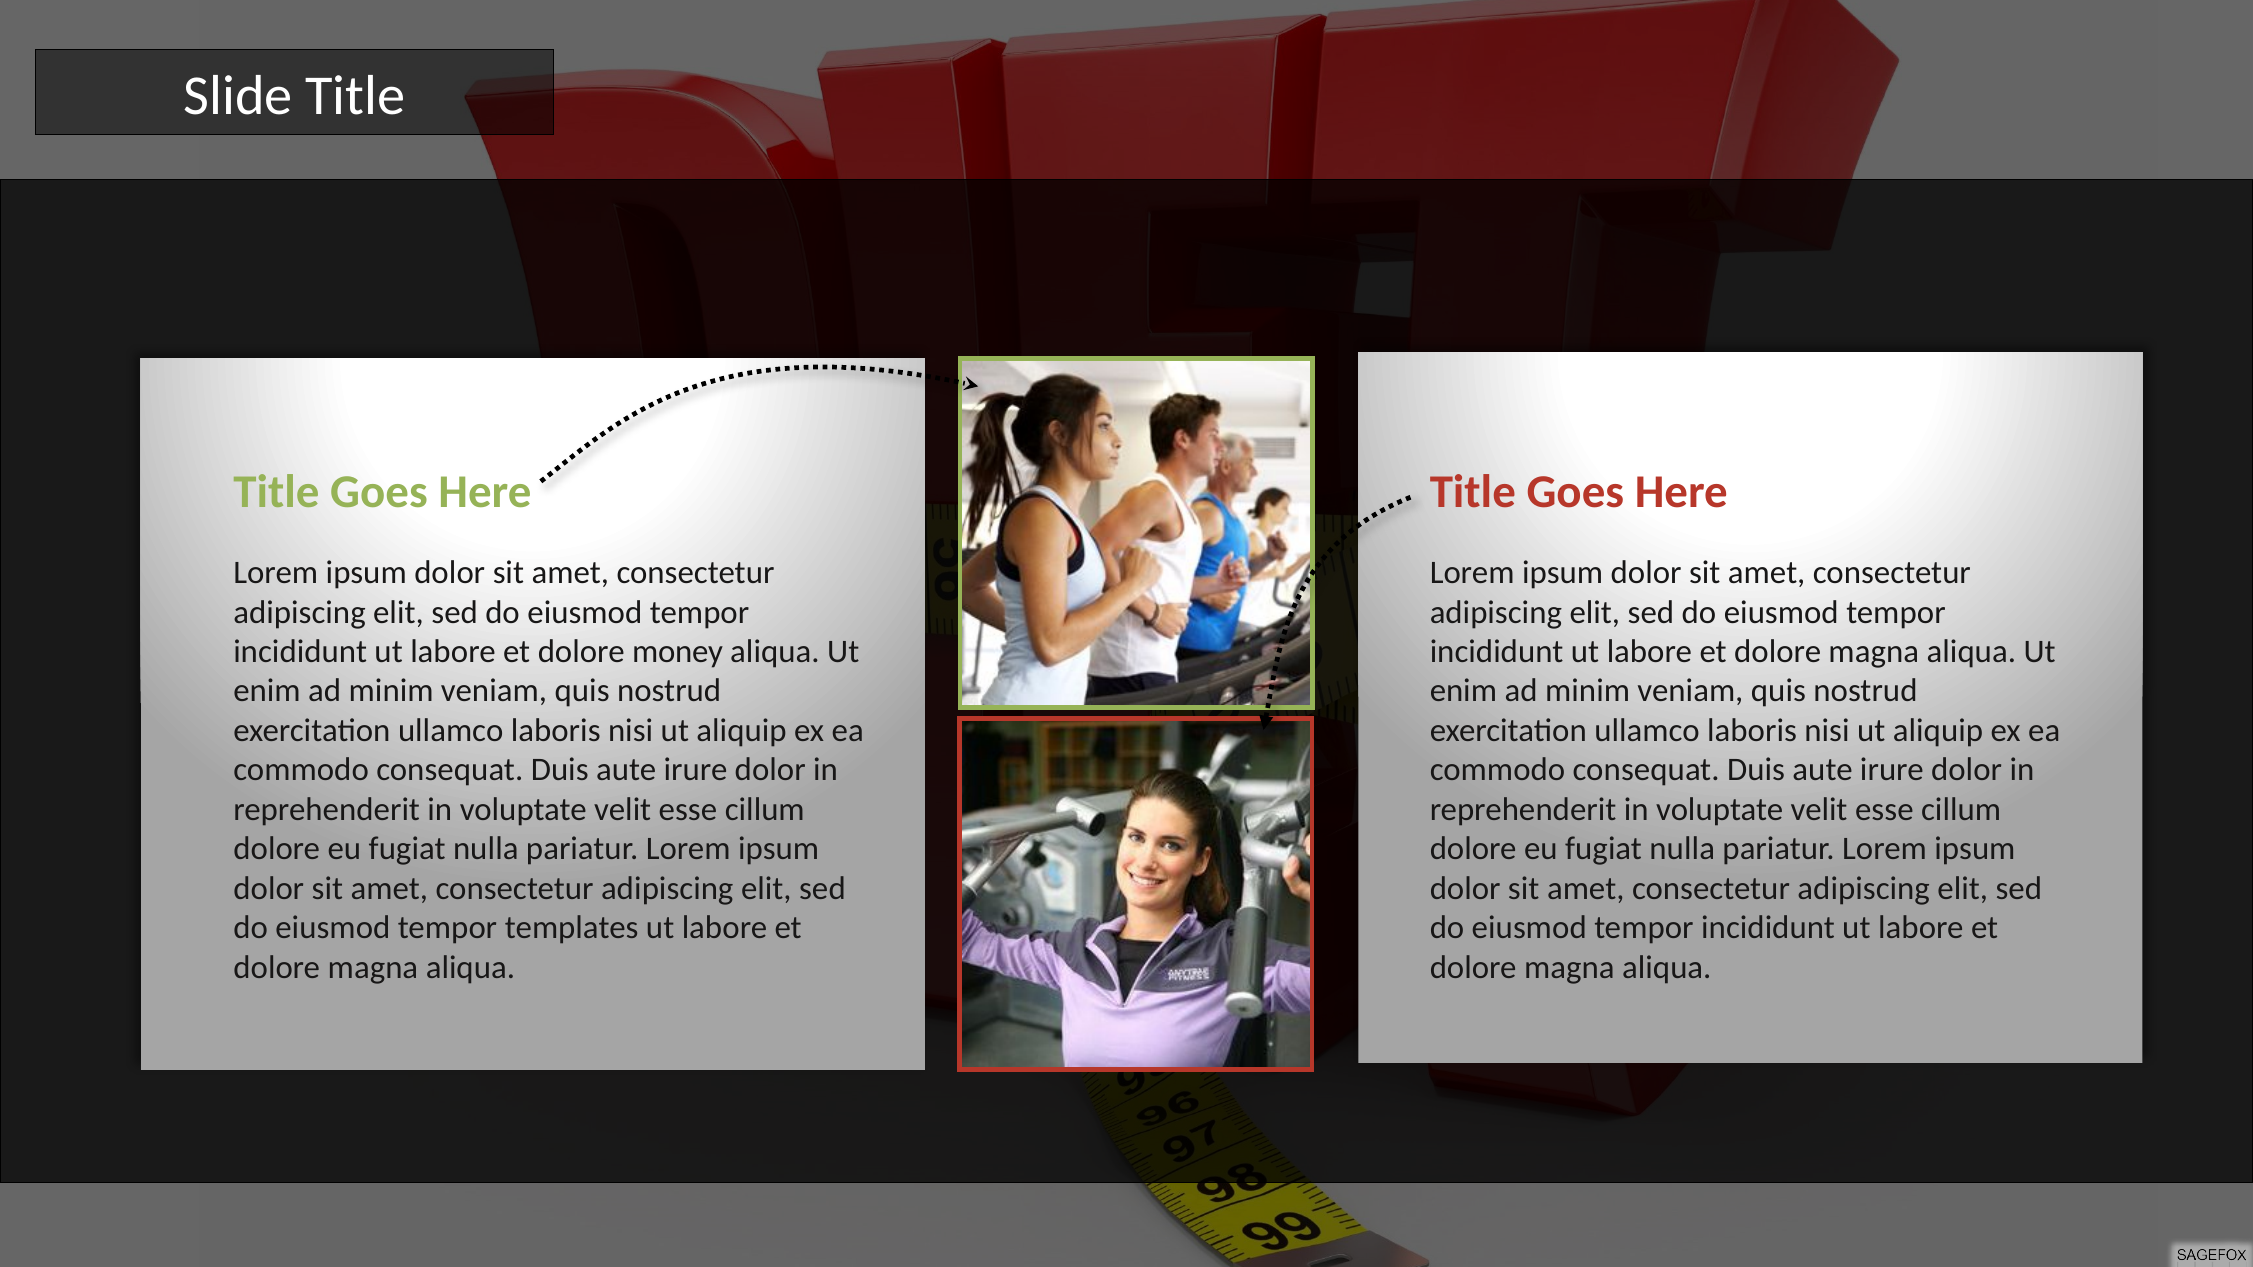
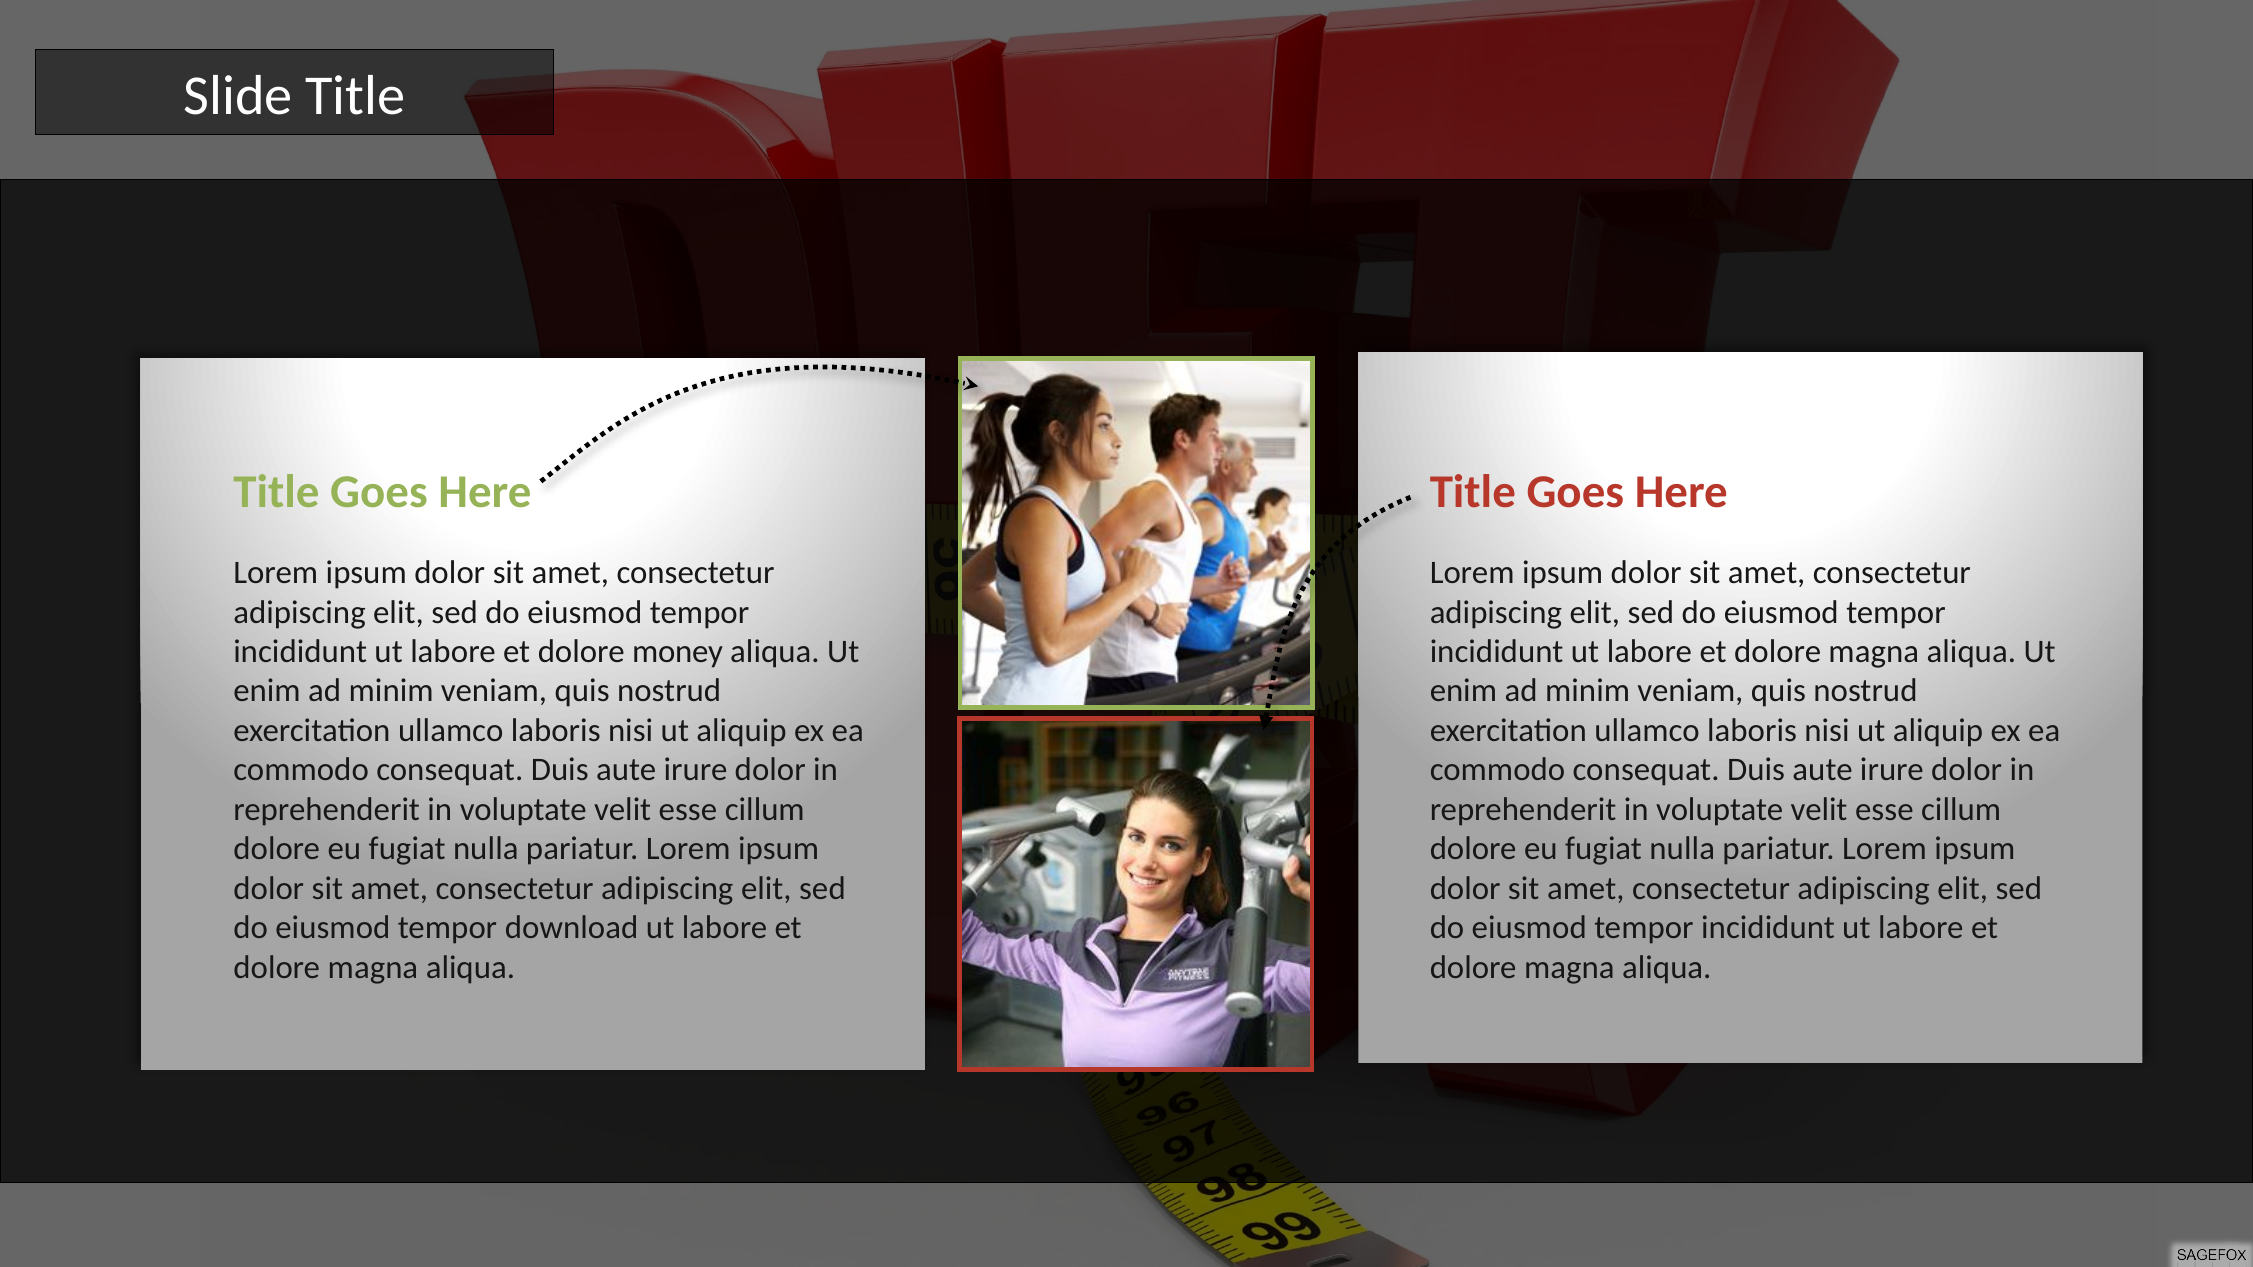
templates: templates -> download
